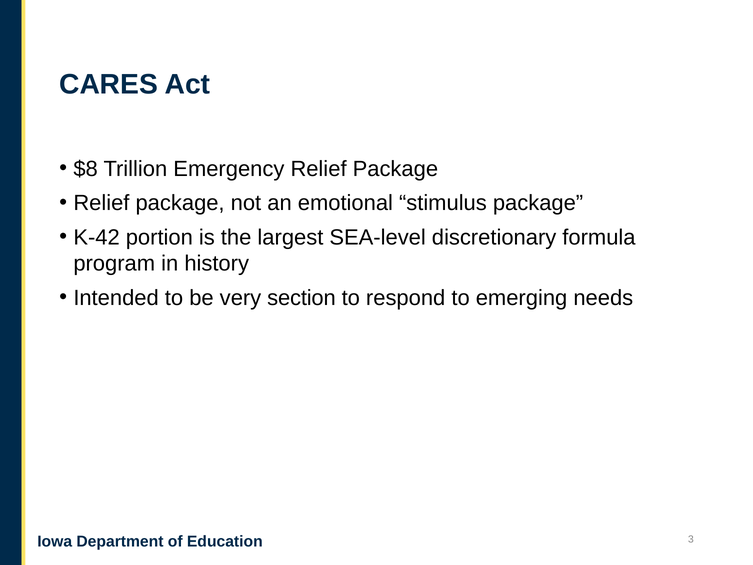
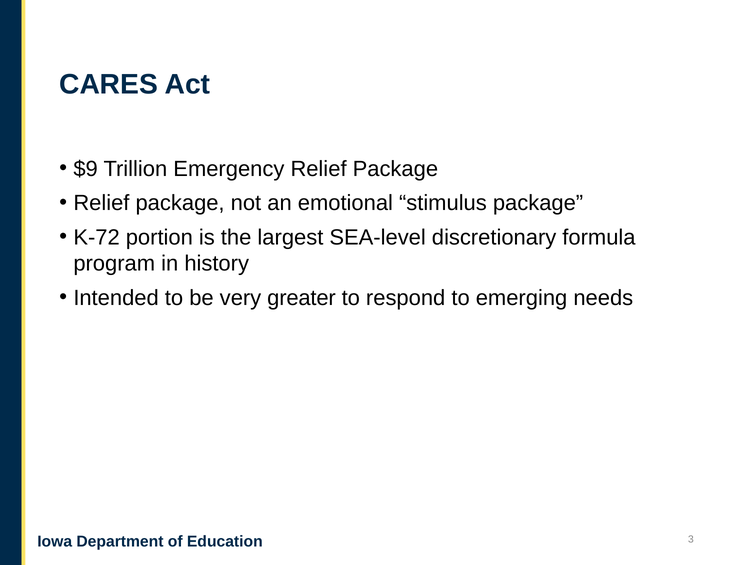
$8: $8 -> $9
K-42: K-42 -> K-72
section: section -> greater
